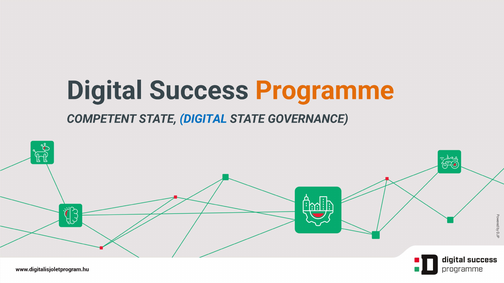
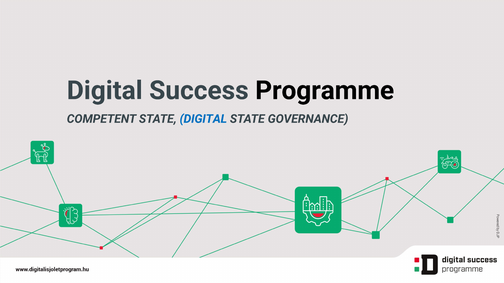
Programme colour: orange -> black
